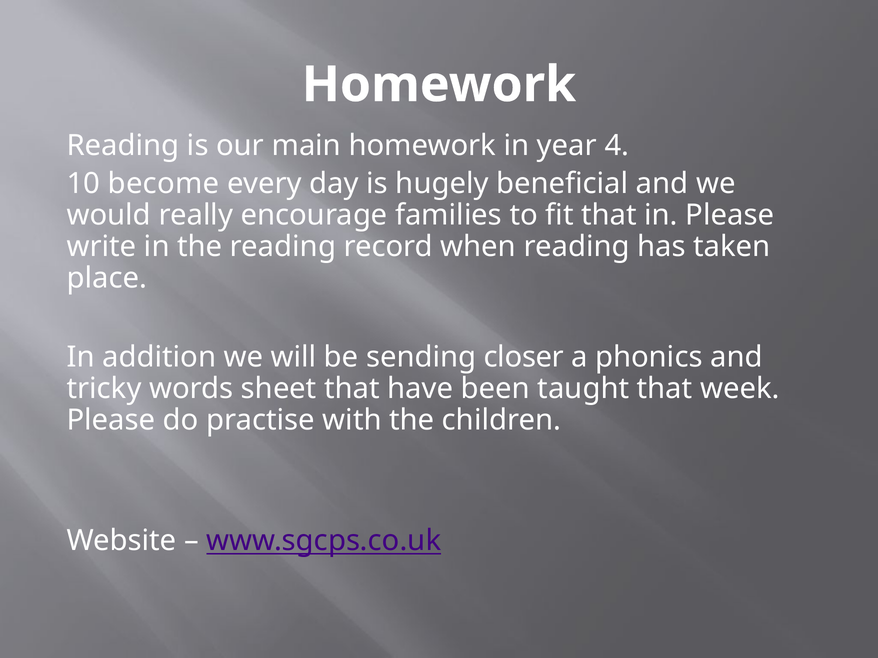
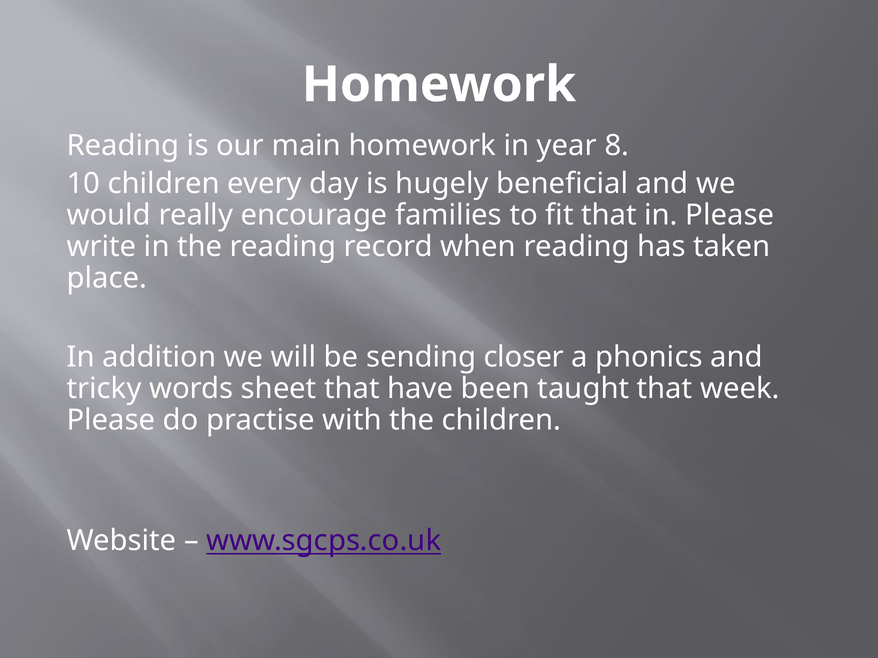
4: 4 -> 8
10 become: become -> children
